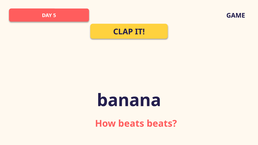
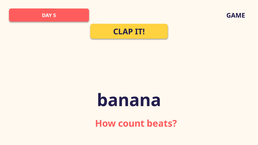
How beats: beats -> count
